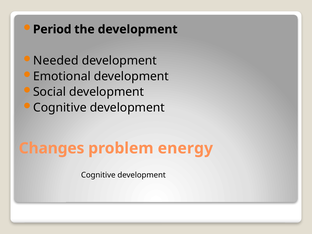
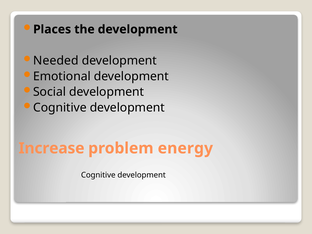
Period: Period -> Places
Changes: Changes -> Increase
